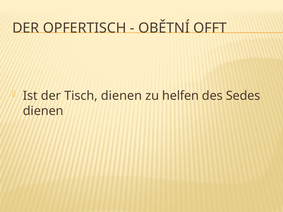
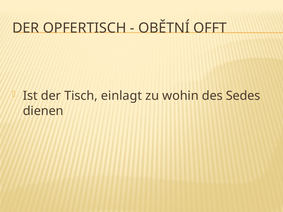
Tisch dienen: dienen -> einlagt
helfen: helfen -> wohin
